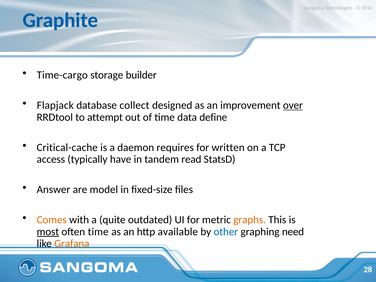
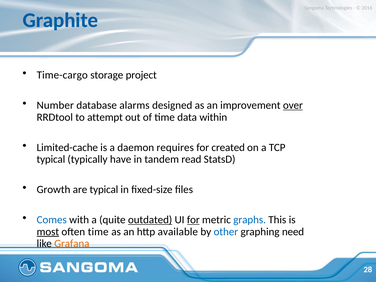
builder: builder -> project
Flapjack: Flapjack -> Number
collect: collect -> alarms
define: define -> within
Critical-cache: Critical-cache -> Limited-cache
written: written -> created
access at (51, 159): access -> typical
Answer: Answer -> Growth
are model: model -> typical
Comes colour: orange -> blue
outdated underline: none -> present
for at (193, 220) underline: none -> present
graphs colour: orange -> blue
